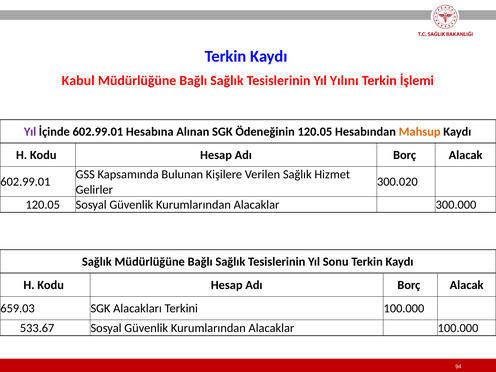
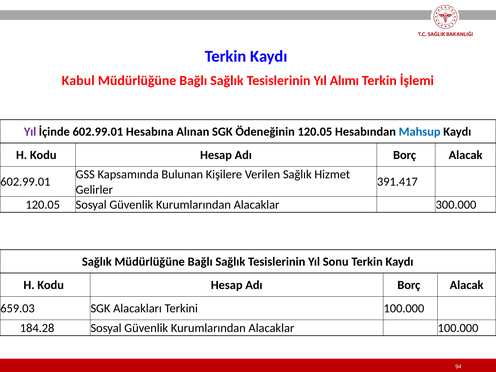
Yılını: Yılını -> Alımı
Mahsup colour: orange -> blue
300.020: 300.020 -> 391.417
533.67: 533.67 -> 184.28
